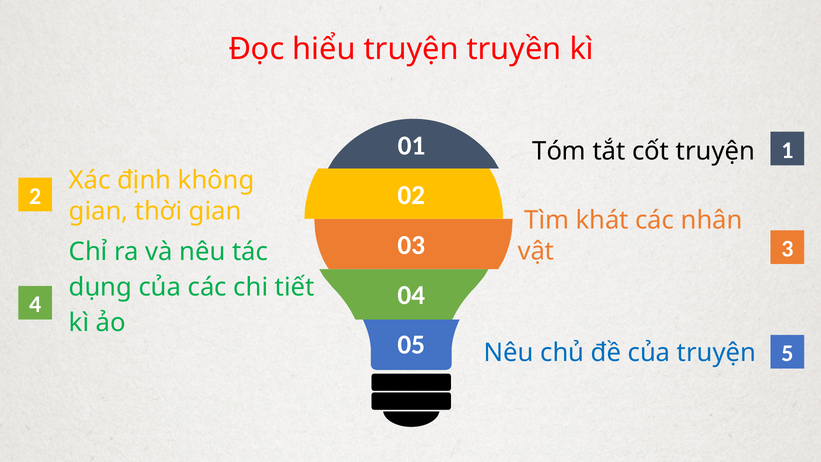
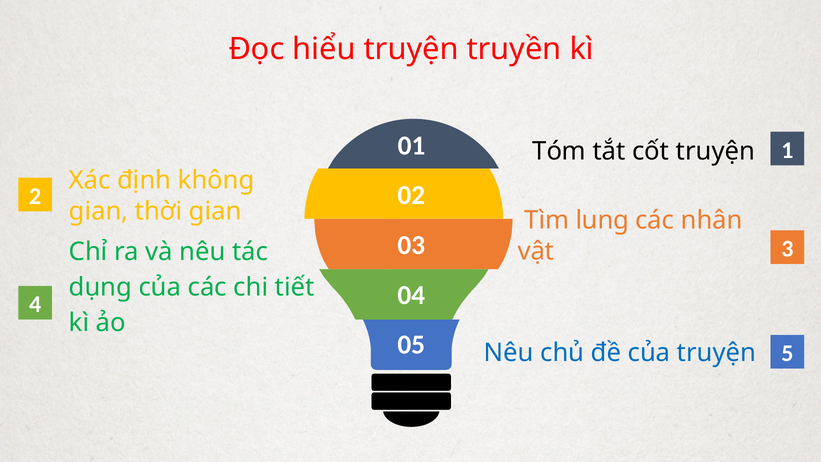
khát: khát -> lung
